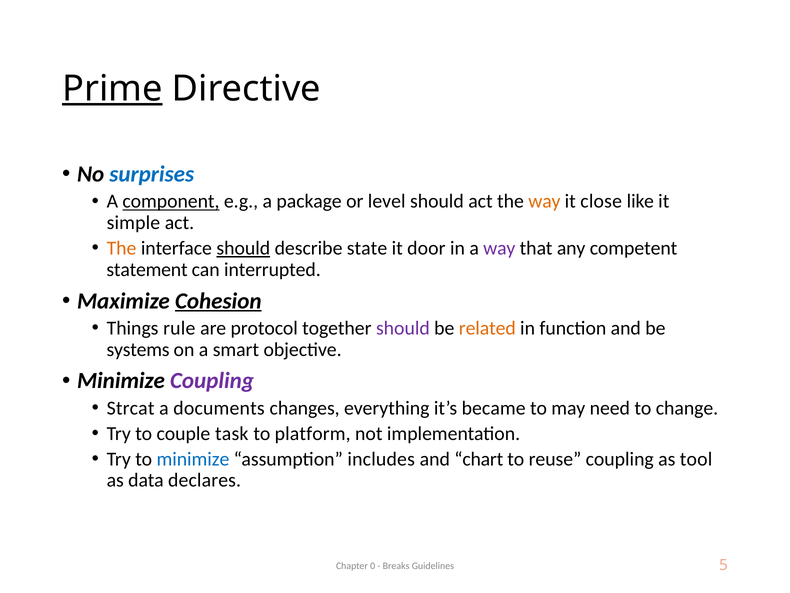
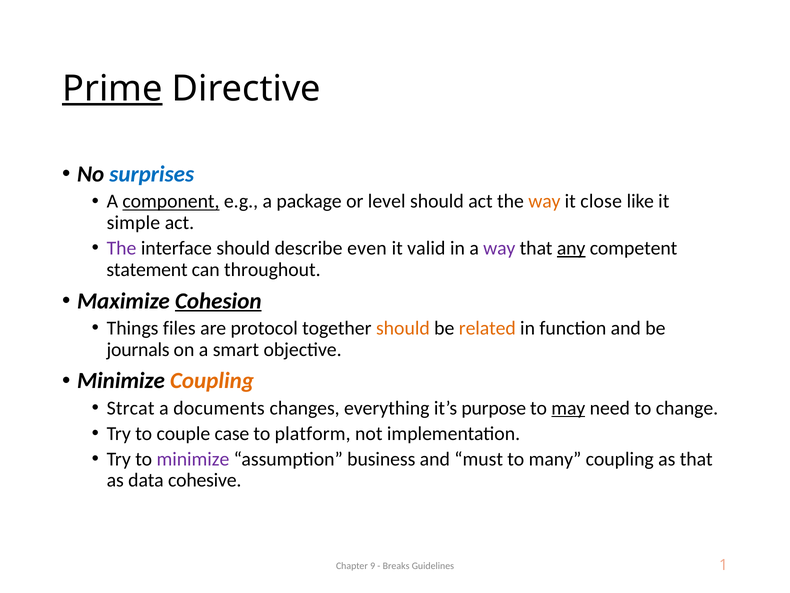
The at (122, 248) colour: orange -> purple
should at (243, 248) underline: present -> none
state: state -> even
door: door -> valid
any underline: none -> present
interrupted: interrupted -> throughout
rule: rule -> files
should at (403, 328) colour: purple -> orange
systems: systems -> journals
Coupling at (212, 381) colour: purple -> orange
became: became -> purpose
may underline: none -> present
task: task -> case
minimize at (193, 459) colour: blue -> purple
includes: includes -> business
chart: chart -> must
reuse: reuse -> many
as tool: tool -> that
declares: declares -> cohesive
0: 0 -> 9
5: 5 -> 1
